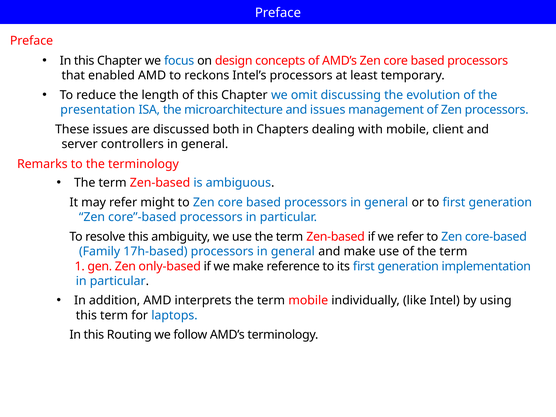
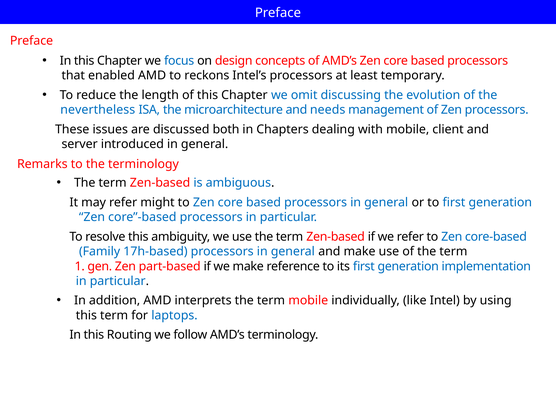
presentation: presentation -> nevertheless
and issues: issues -> needs
controllers: controllers -> introduced
only-based: only-based -> part-based
